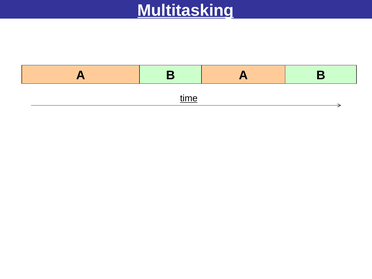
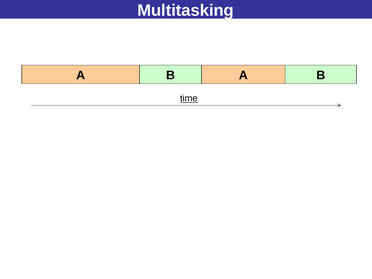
Multitasking underline: present -> none
